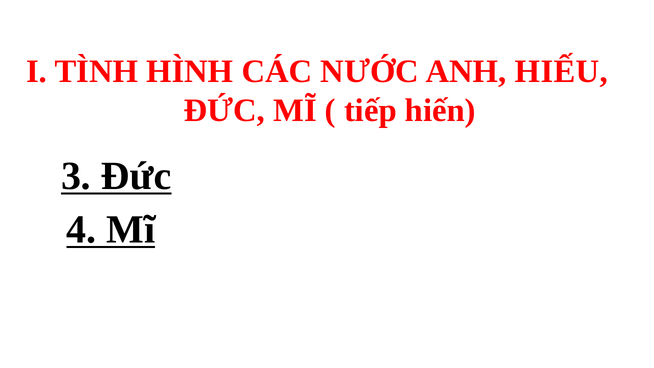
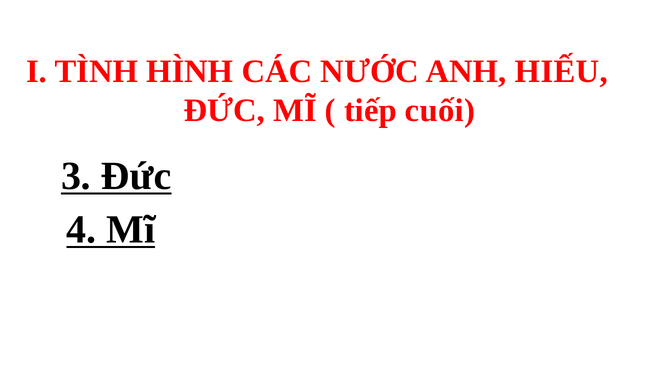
hiến: hiến -> cuối
